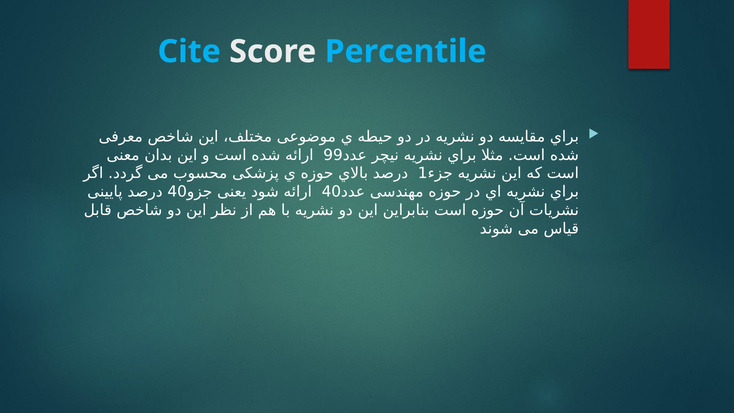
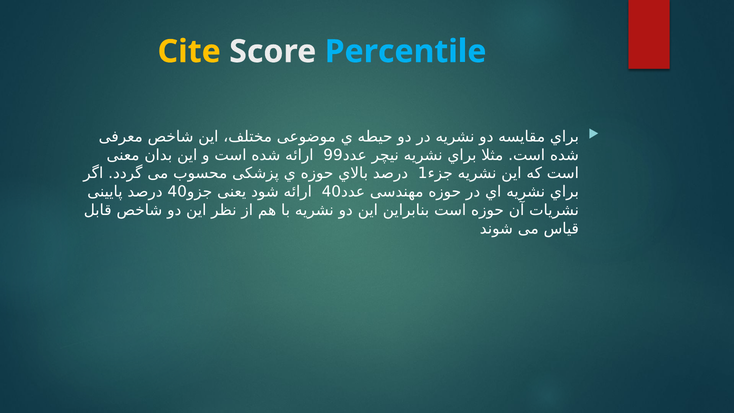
Cite colour: light blue -> yellow
